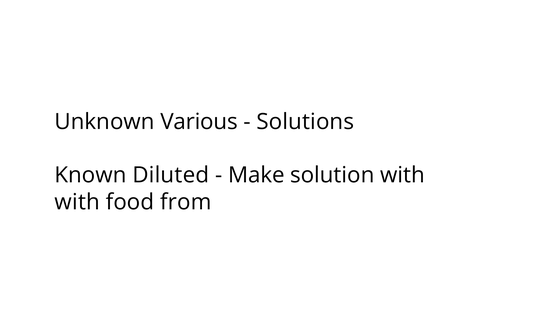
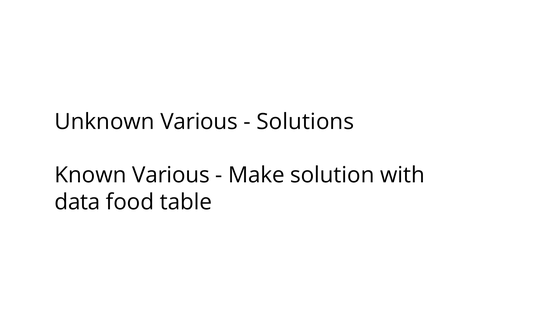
Known Diluted: Diluted -> Various
with at (77, 202): with -> data
from: from -> table
